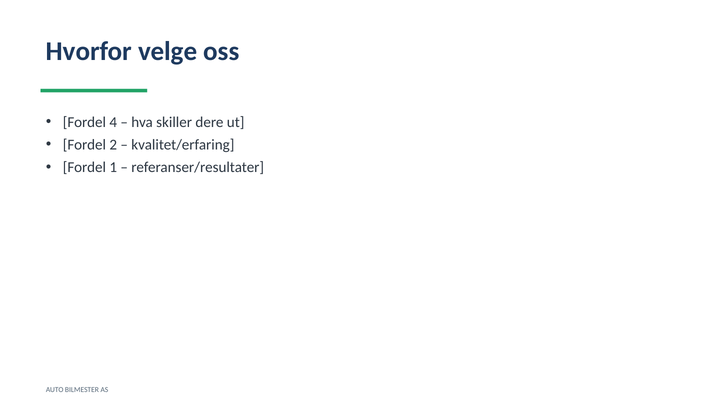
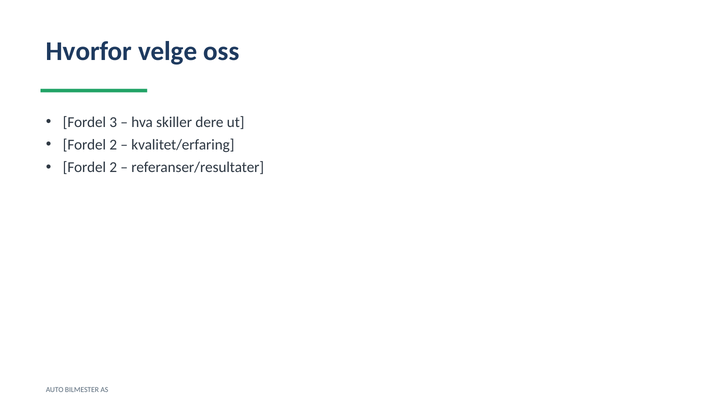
4: 4 -> 3
1 at (113, 167): 1 -> 2
